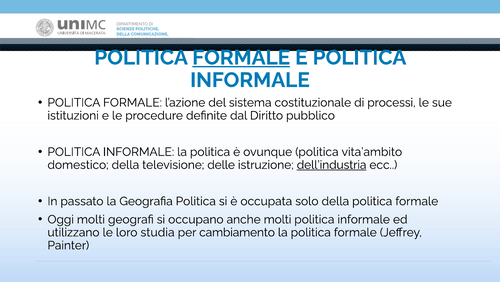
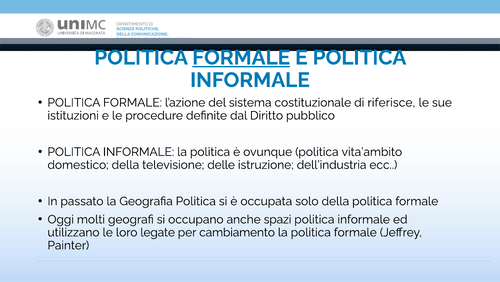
processi: processi -> riferisce
dell’industria underline: present -> none
anche molti: molti -> spazi
studia: studia -> legate
